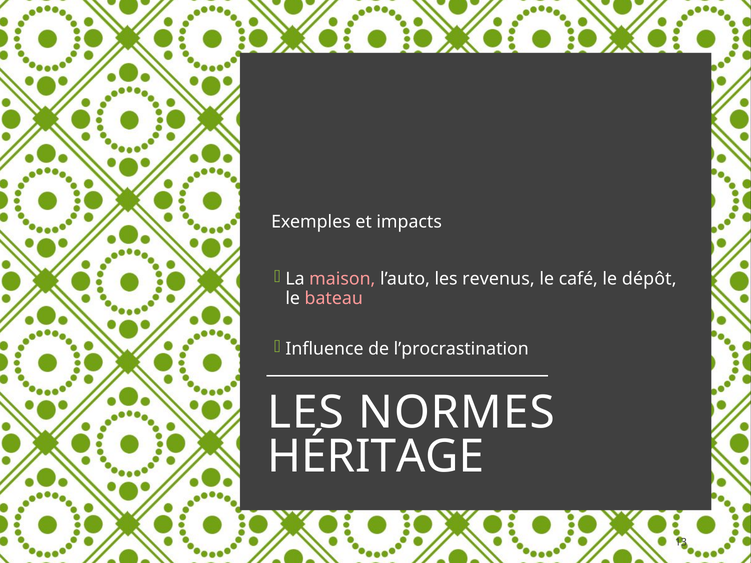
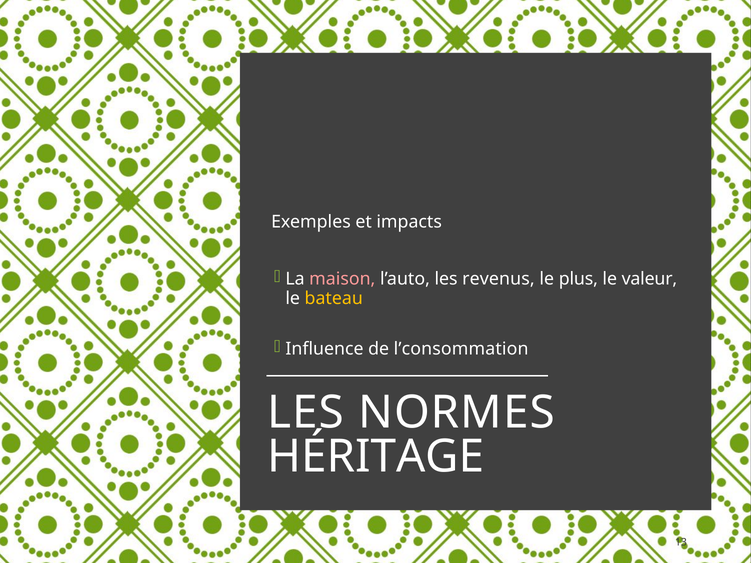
café: café -> plus
dépôt: dépôt -> valeur
bateau colour: pink -> yellow
l’procrastination: l’procrastination -> l’consommation
